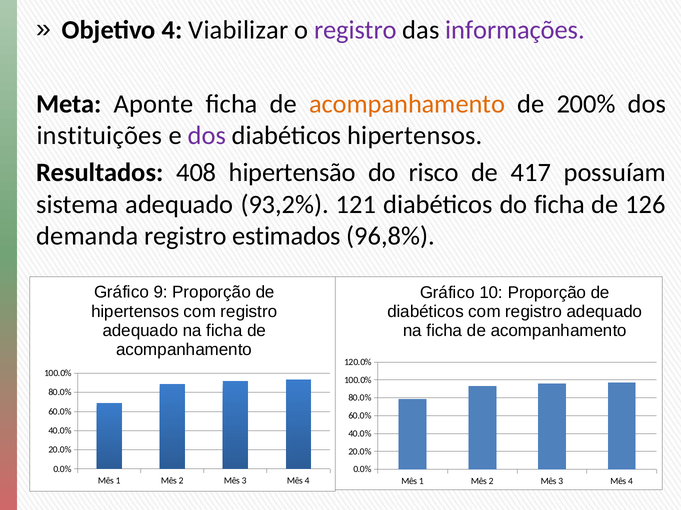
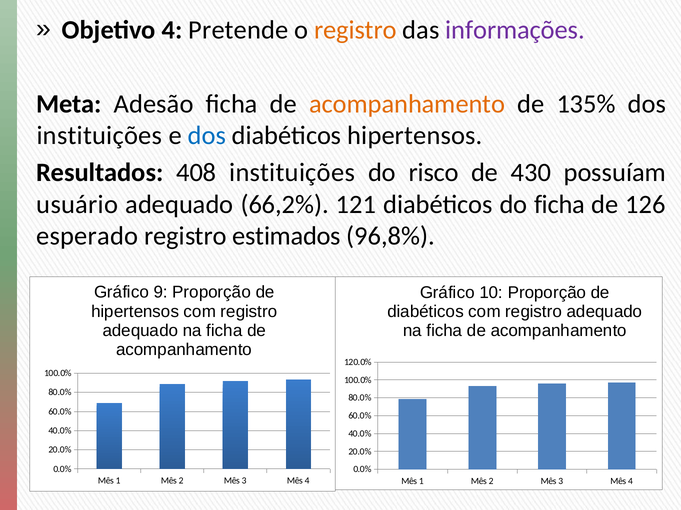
Viabilizar: Viabilizar -> Pretende
registro at (355, 30) colour: purple -> orange
Aponte: Aponte -> Adesão
200%: 200% -> 135%
dos at (207, 136) colour: purple -> blue
408 hipertensão: hipertensão -> instituições
417: 417 -> 430
sistema: sistema -> usuário
93,2%: 93,2% -> 66,2%
demanda: demanda -> esperado
